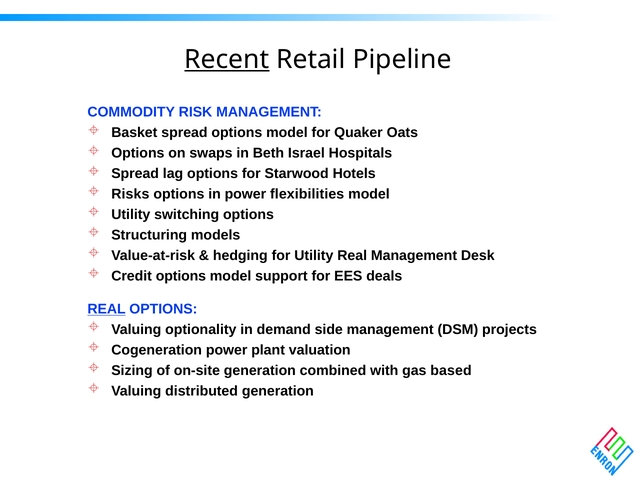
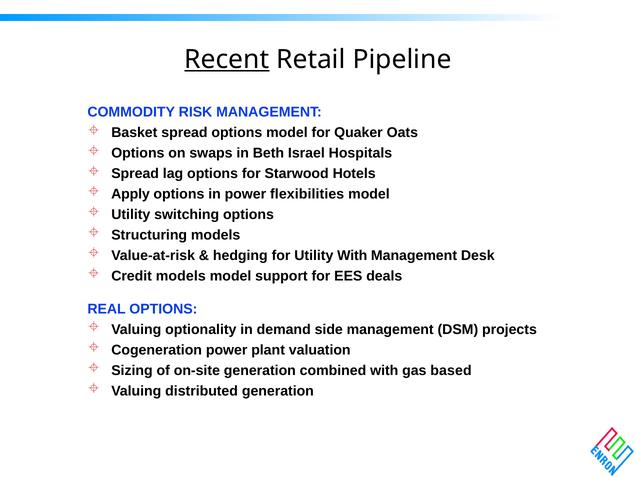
Risks: Risks -> Apply
Utility Real: Real -> With
Credit options: options -> models
REAL at (107, 309) underline: present -> none
